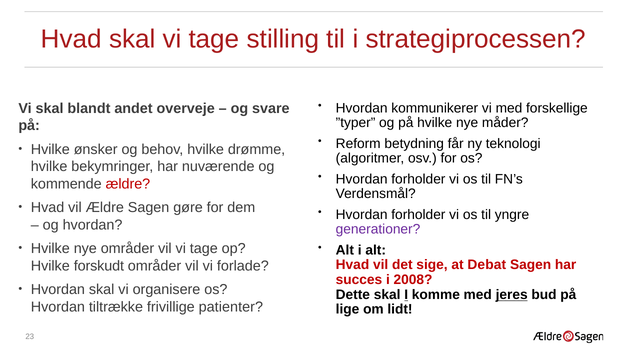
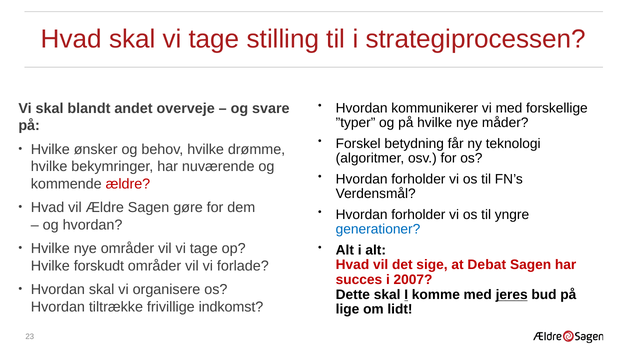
Reform: Reform -> Forskel
generationer colour: purple -> blue
2008: 2008 -> 2007
patienter: patienter -> indkomst
